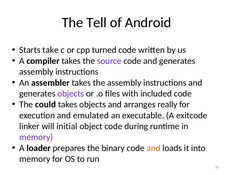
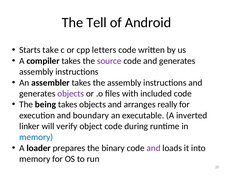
turned: turned -> letters
could: could -> being
emulated: emulated -> boundary
exitcode: exitcode -> inverted
initial: initial -> verify
memory at (36, 137) colour: purple -> blue
and at (154, 148) colour: orange -> purple
